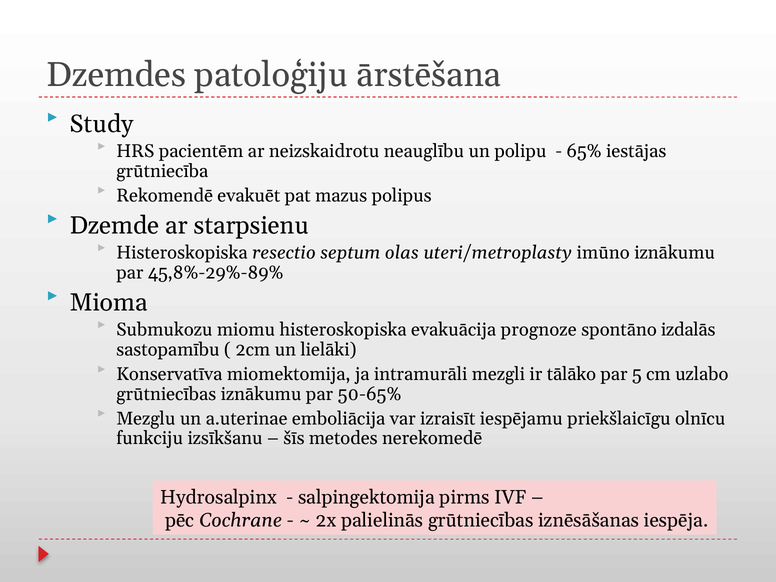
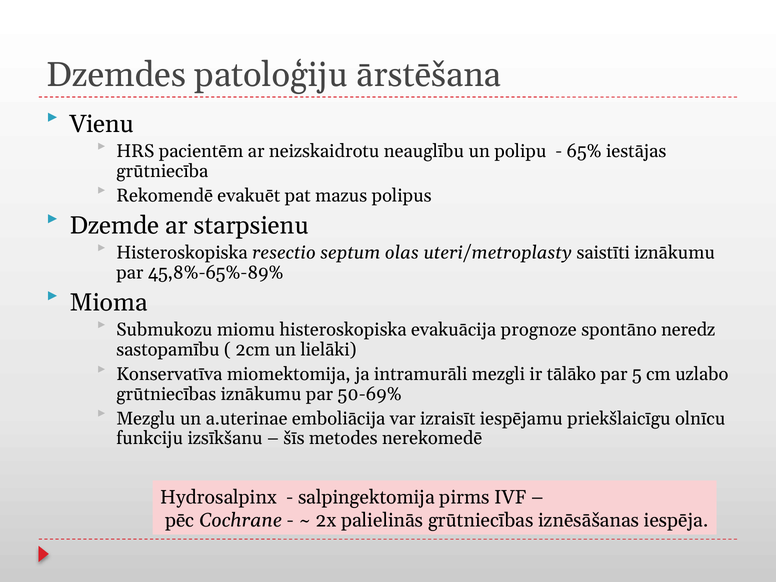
Study: Study -> Vienu
imūno: imūno -> saistīti
45,8%-29%-89%: 45,8%-29%-89% -> 45,8%-65%-89%
izdalās: izdalās -> neredz
50-65%: 50-65% -> 50-69%
